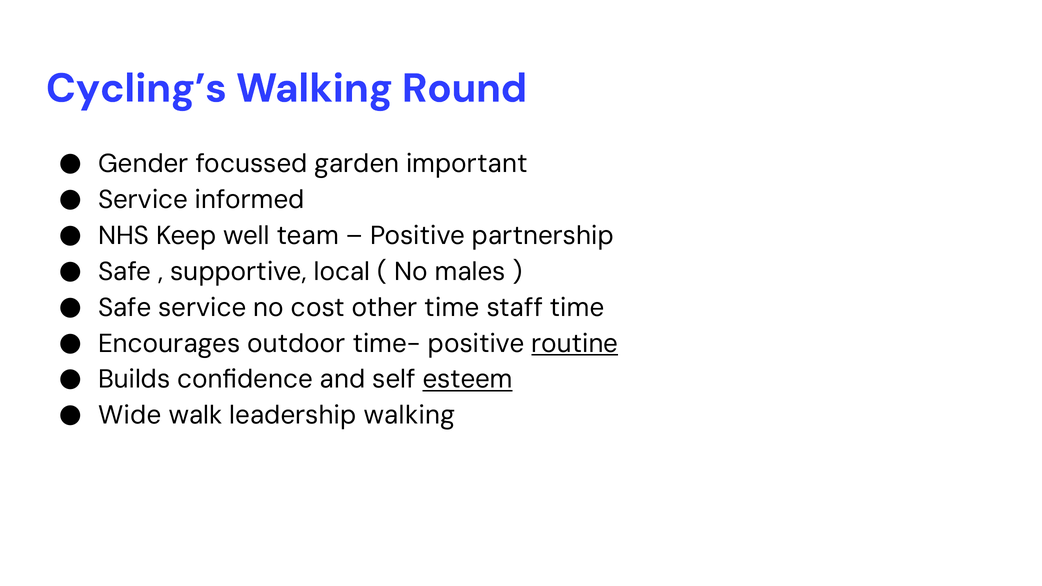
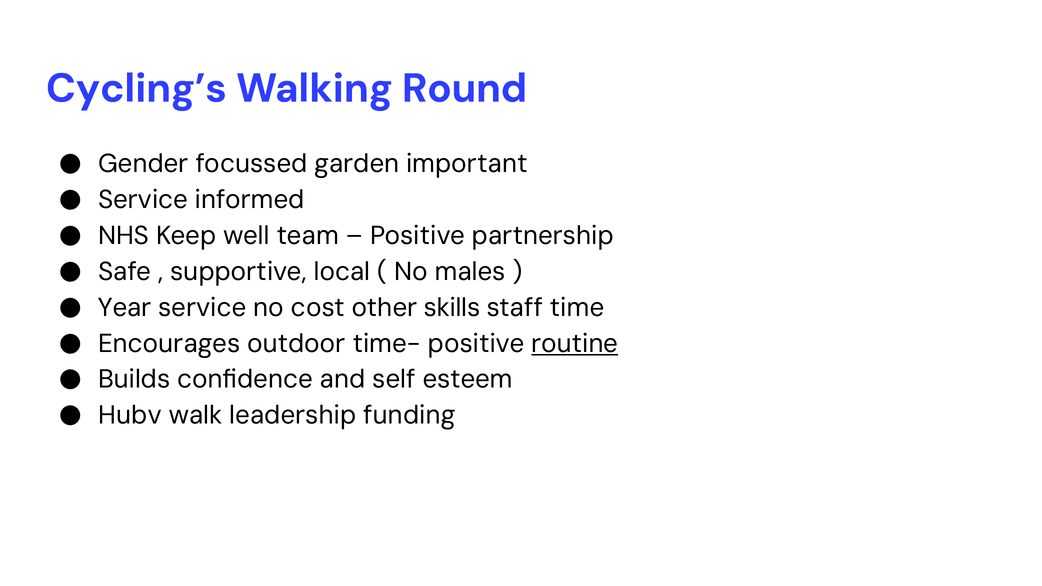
Safe at (125, 308): Safe -> Year
other time: time -> skills
esteem underline: present -> none
Wide: Wide -> Hubv
leadership walking: walking -> funding
